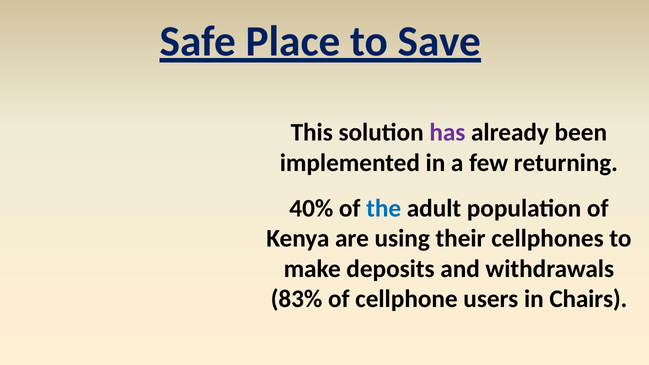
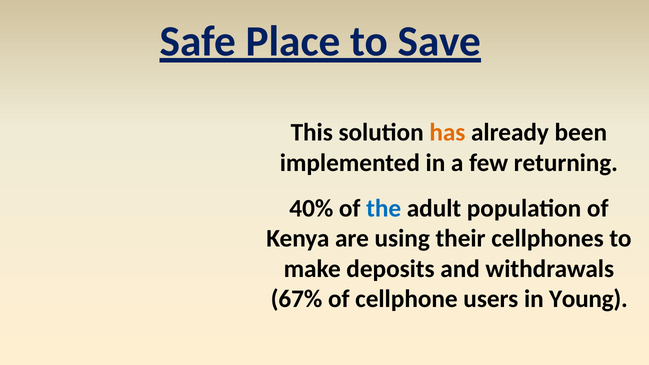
has colour: purple -> orange
83%: 83% -> 67%
Chairs: Chairs -> Young
